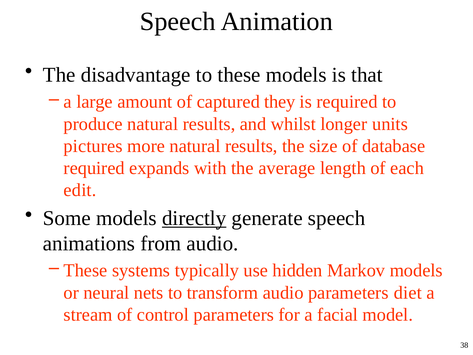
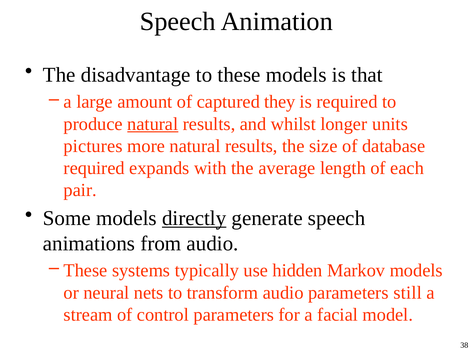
natural at (153, 124) underline: none -> present
edit: edit -> pair
diet: diet -> still
